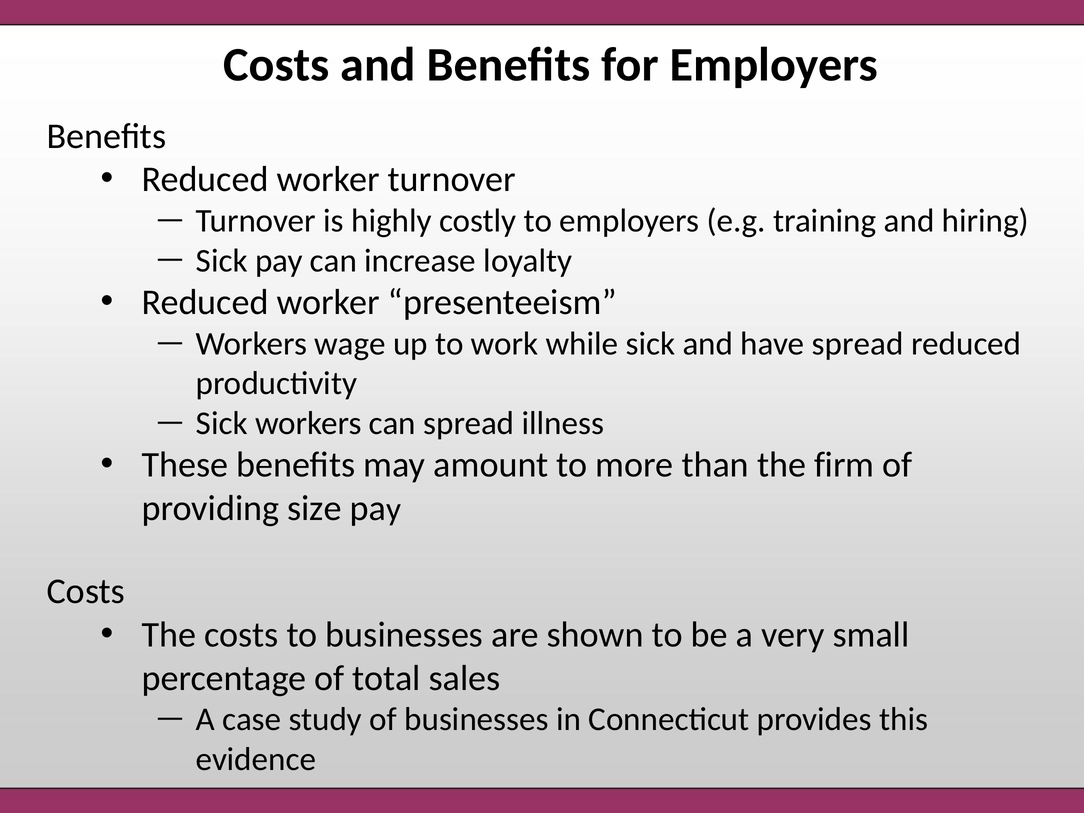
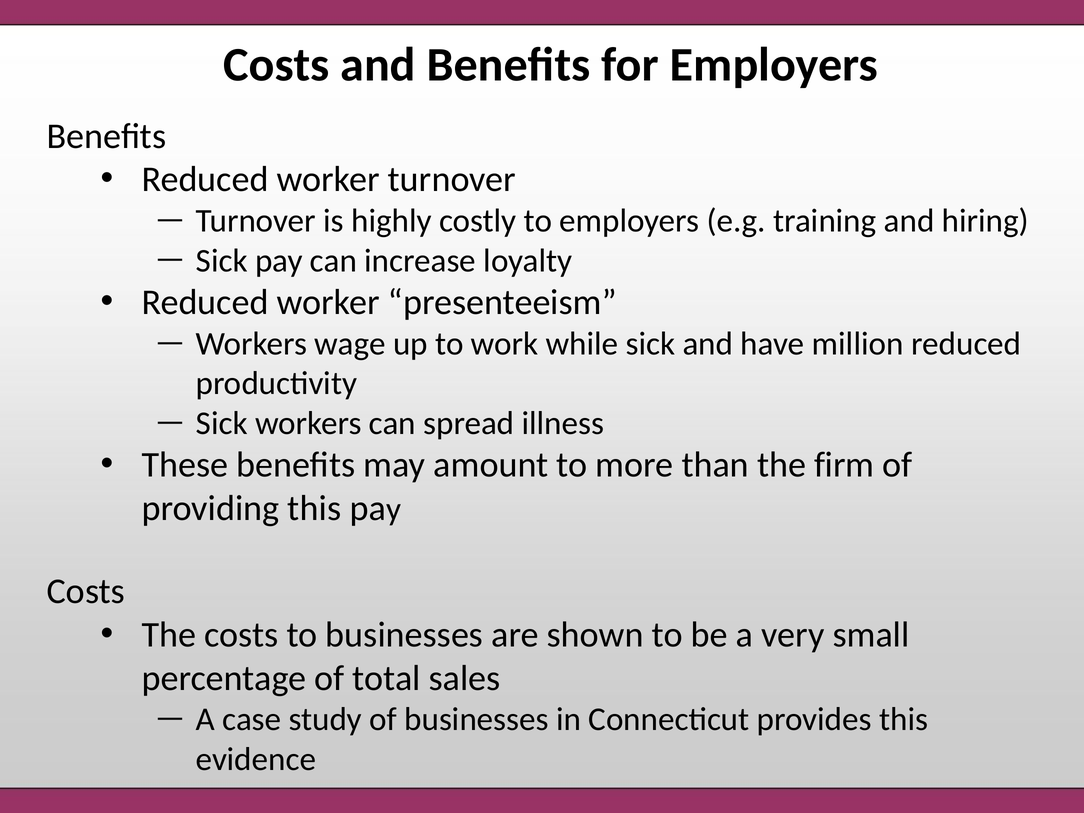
have spread: spread -> million
providing size: size -> this
